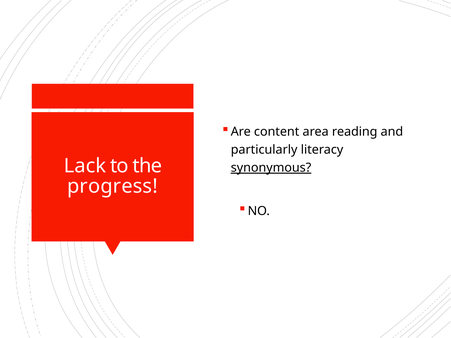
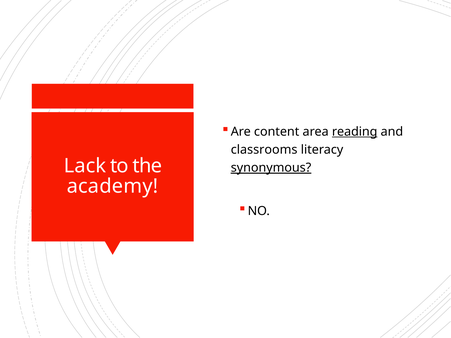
reading underline: none -> present
particularly: particularly -> classrooms
progress: progress -> academy
